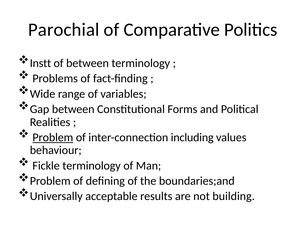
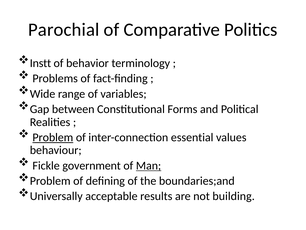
of between: between -> behavior
including: including -> essential
Fickle terminology: terminology -> government
Man underline: none -> present
